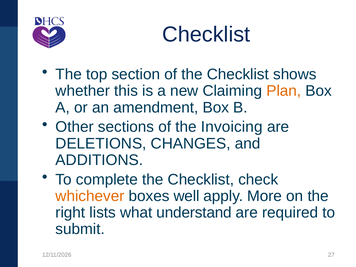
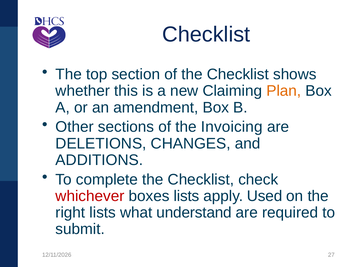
whichever colour: orange -> red
boxes well: well -> lists
More: More -> Used
